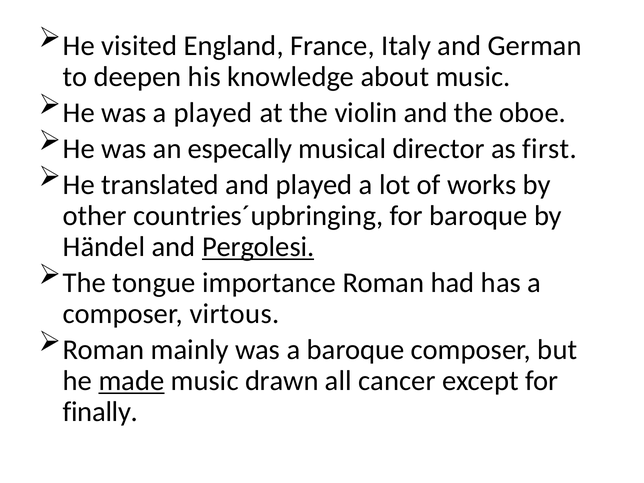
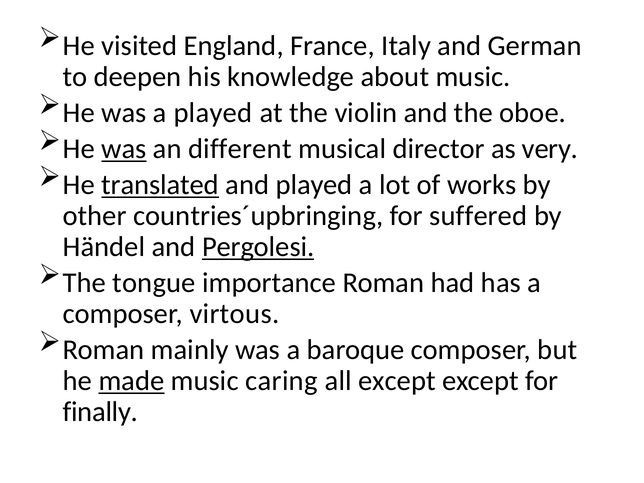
was at (124, 149) underline: none -> present
especally: especally -> different
first: first -> very
translated underline: none -> present
for baroque: baroque -> suffered
drawn: drawn -> caring
all cancer: cancer -> except
